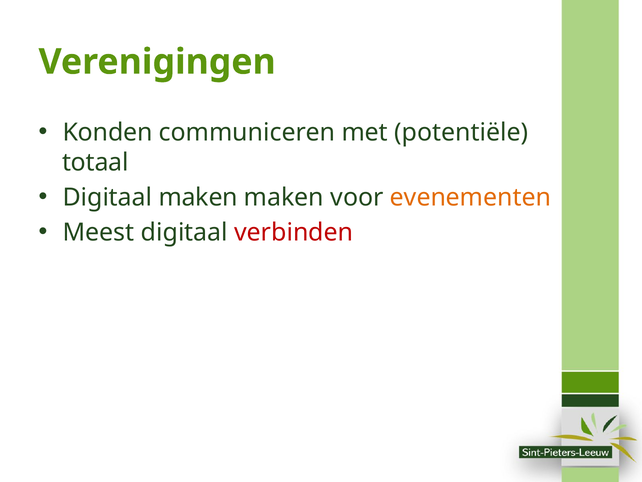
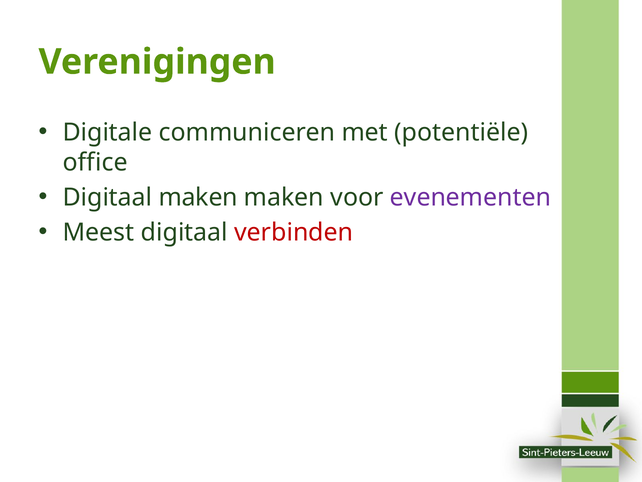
Konden: Konden -> Digitale
totaal: totaal -> office
evenementen colour: orange -> purple
